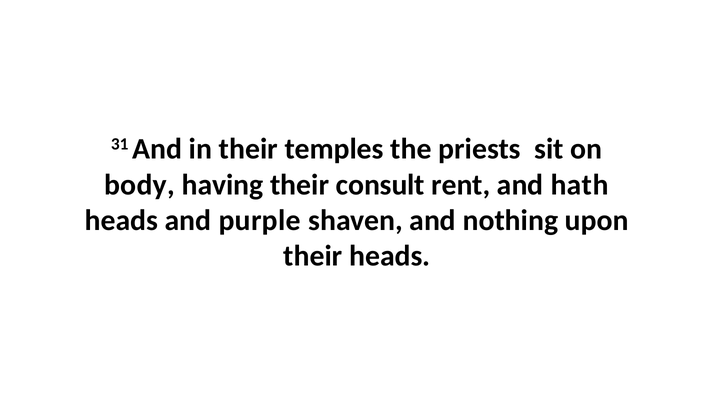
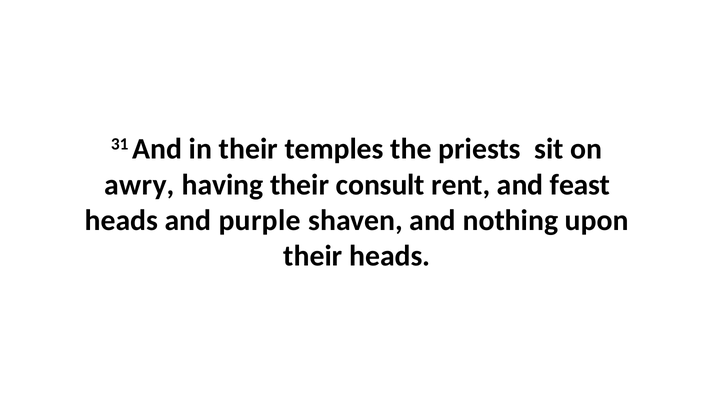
body: body -> awry
hath: hath -> feast
